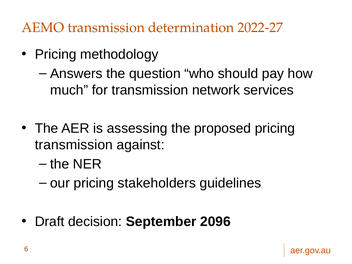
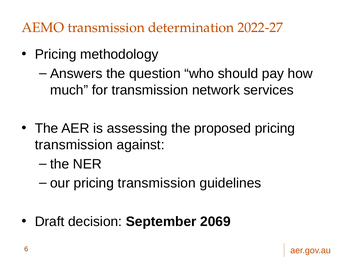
our pricing stakeholders: stakeholders -> transmission
2096: 2096 -> 2069
